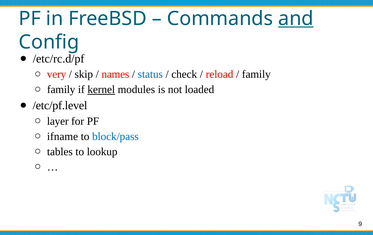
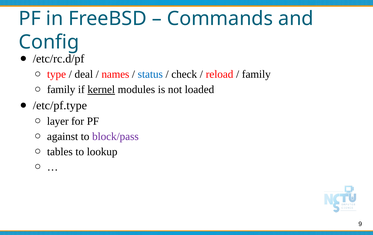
and underline: present -> none
very: very -> type
skip: skip -> deal
/etc/pf.level: /etc/pf.level -> /etc/pf.type
ifname: ifname -> against
block/pass colour: blue -> purple
